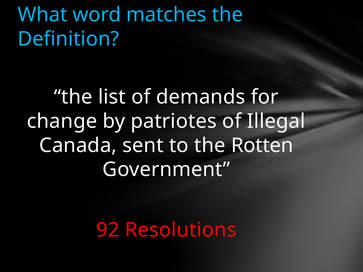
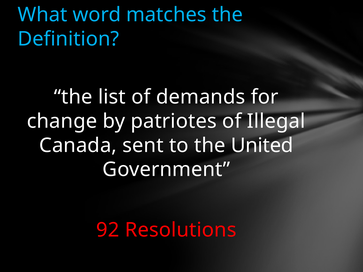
Rotten: Rotten -> United
